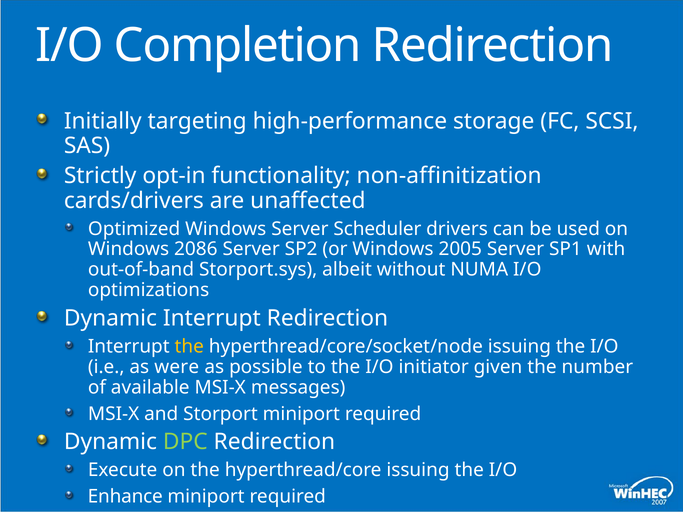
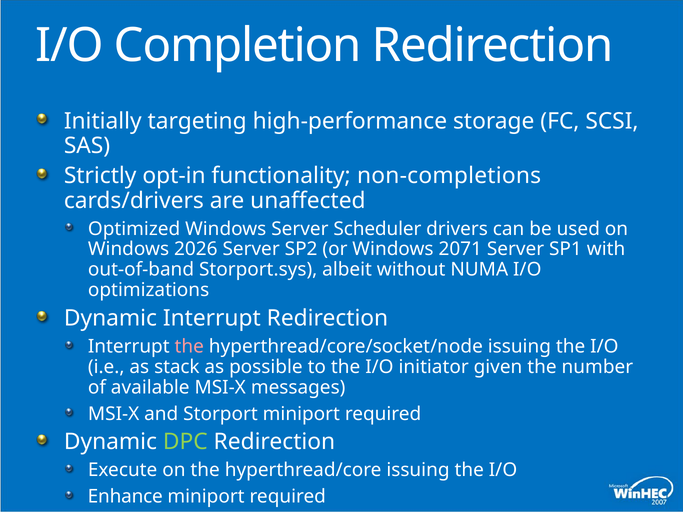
non-affinitization: non-affinitization -> non-completions
2086: 2086 -> 2026
2005: 2005 -> 2071
the at (189, 347) colour: yellow -> pink
were: were -> stack
